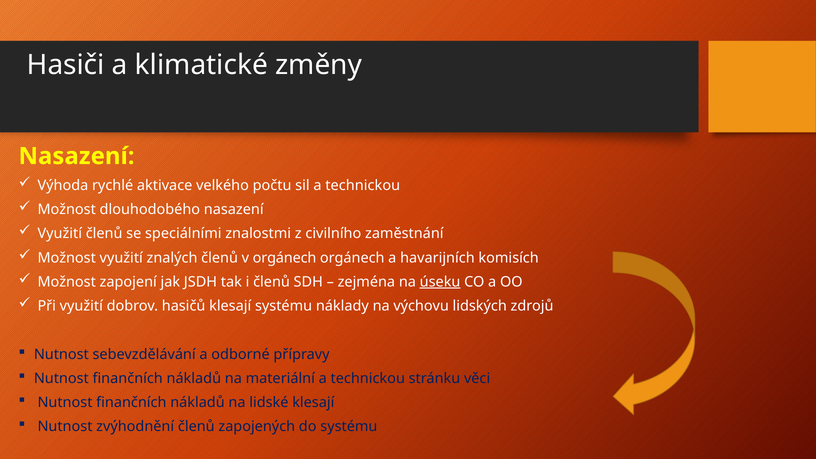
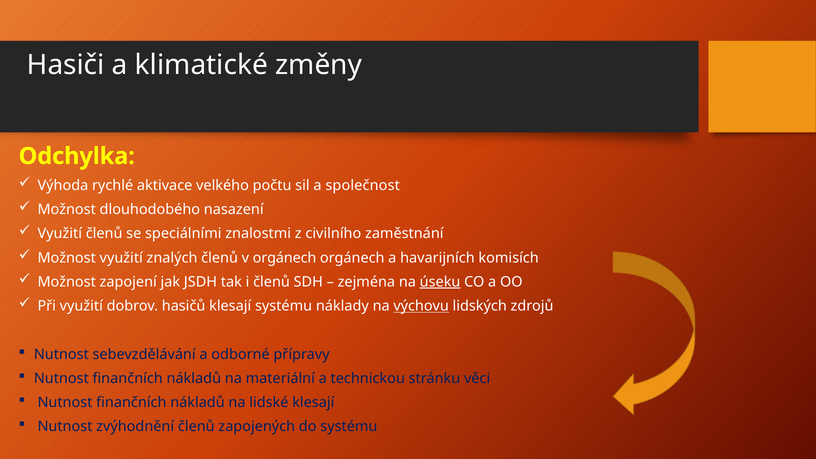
Nasazení at (77, 156): Nasazení -> Odchylka
sil a technickou: technickou -> společnost
výchovu underline: none -> present
